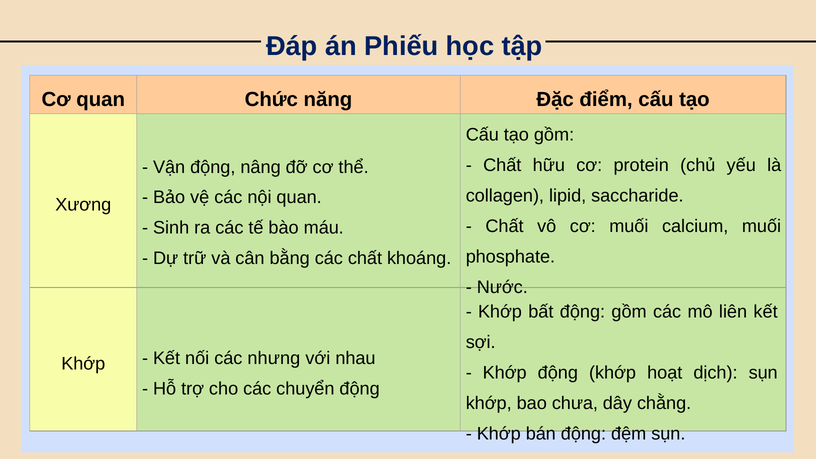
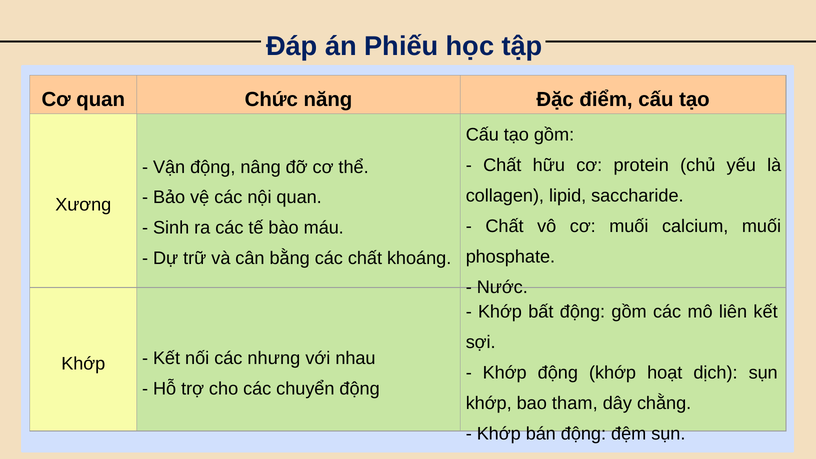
chưa: chưa -> tham
